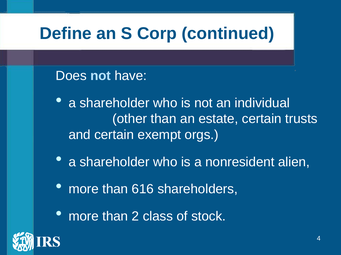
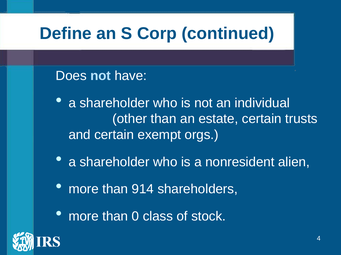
616: 616 -> 914
2: 2 -> 0
